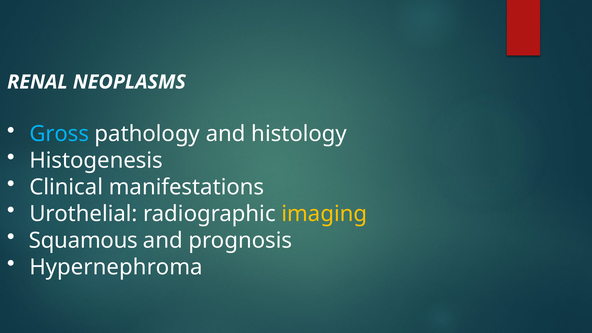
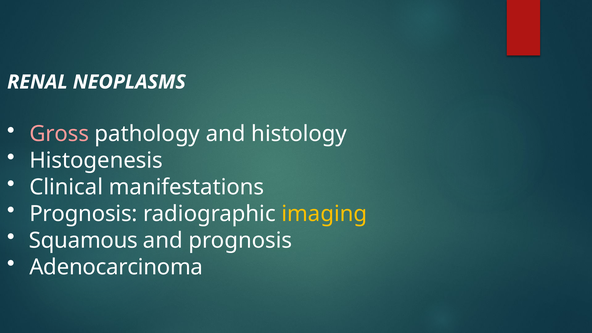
Gross colour: light blue -> pink
Urothelial at (83, 214): Urothelial -> Prognosis
Hypernephroma: Hypernephroma -> Adenocarcinoma
